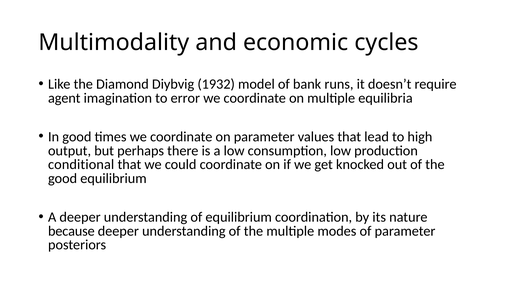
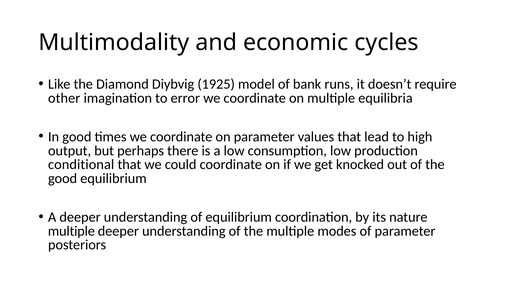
1932: 1932 -> 1925
agent: agent -> other
because at (71, 231): because -> multiple
